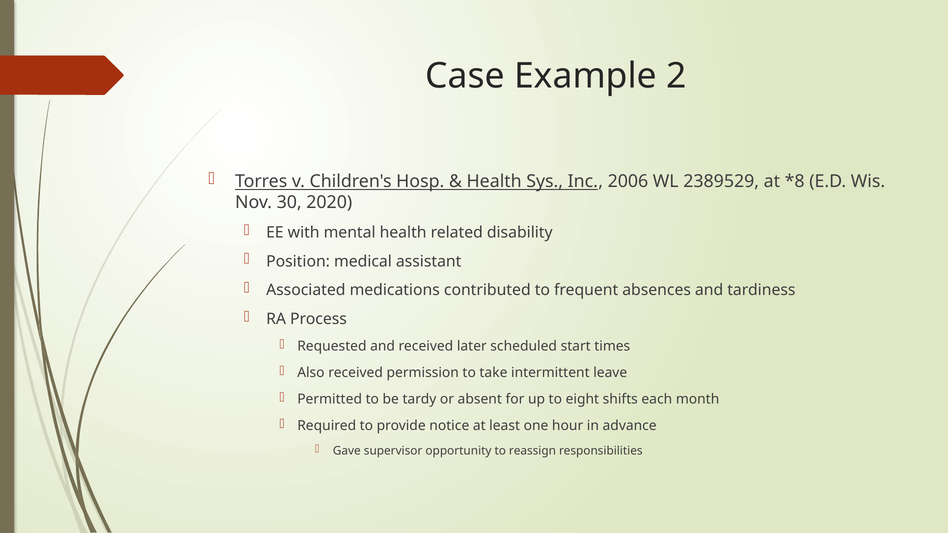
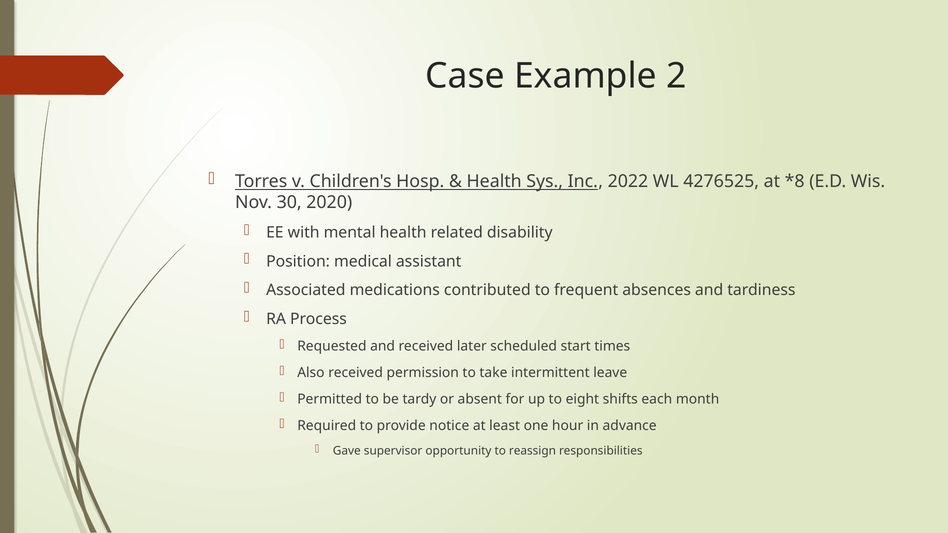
2006: 2006 -> 2022
2389529: 2389529 -> 4276525
